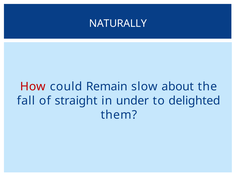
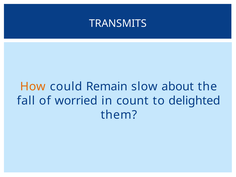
NATURALLY: NATURALLY -> TRANSMITS
How colour: red -> orange
straight: straight -> worried
under: under -> count
